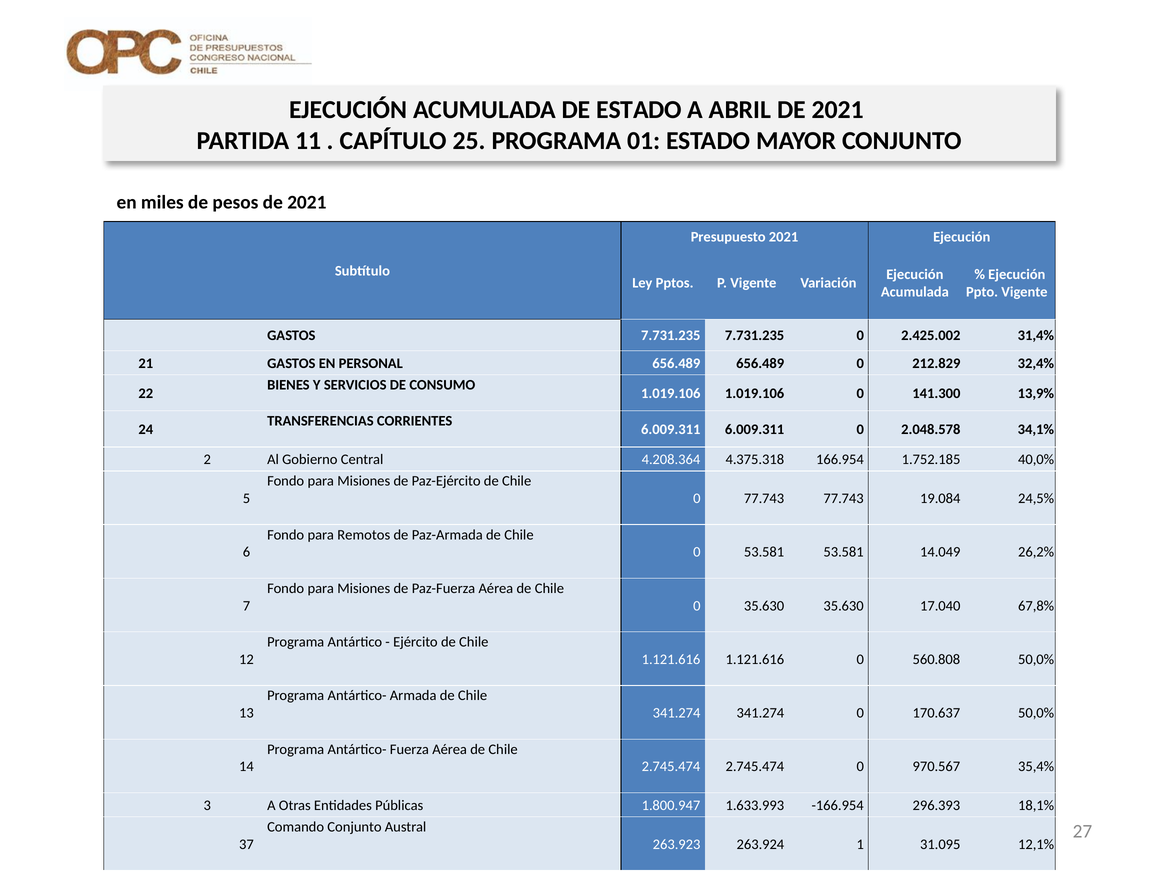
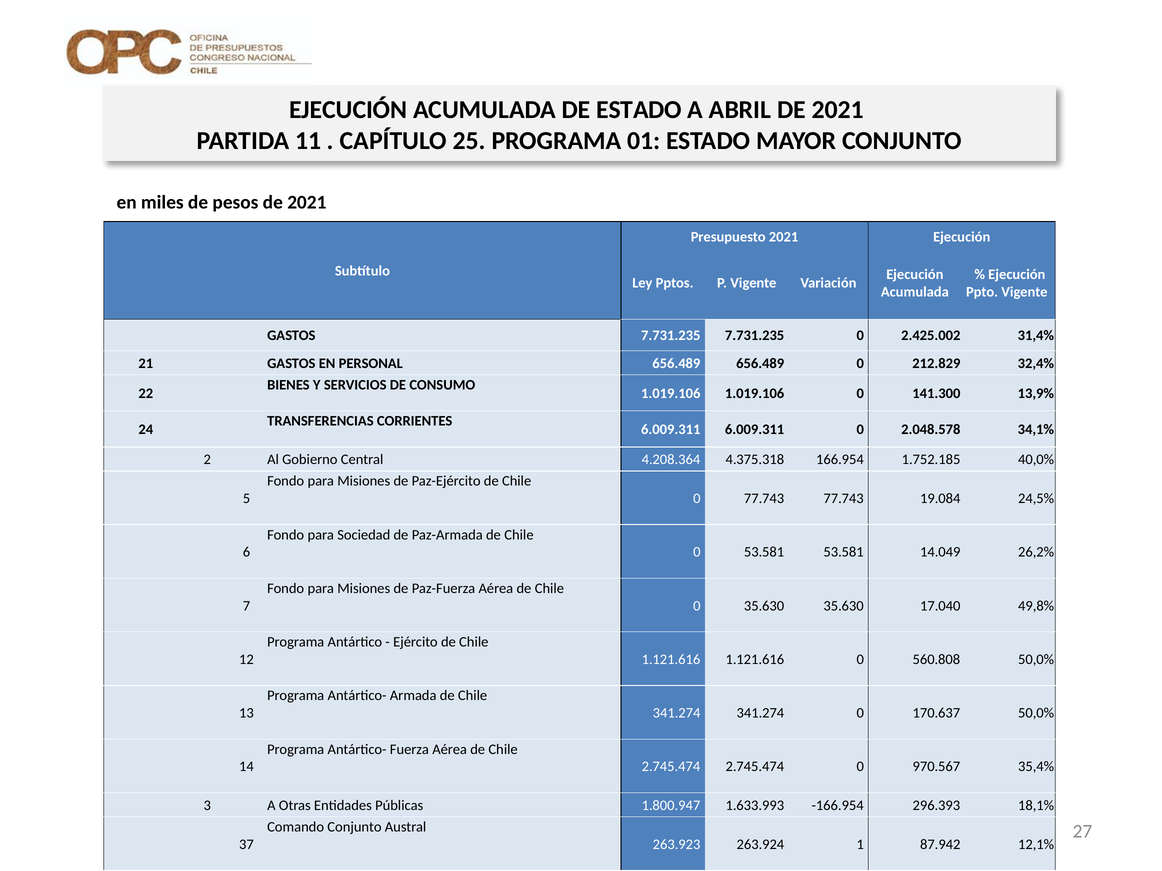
Remotos: Remotos -> Sociedad
67,8%: 67,8% -> 49,8%
31.095: 31.095 -> 87.942
